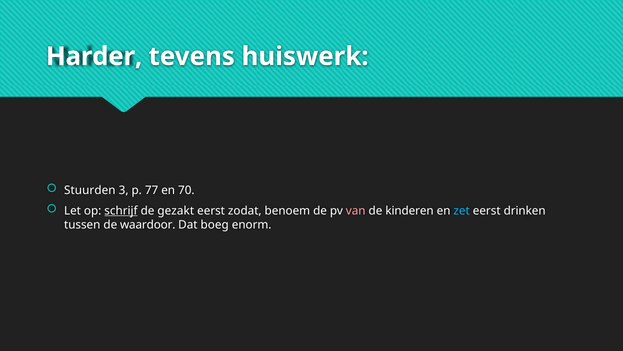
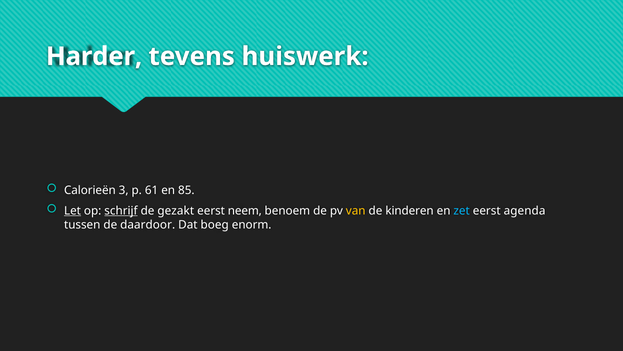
Stuurden: Stuurden -> Calorieën
77: 77 -> 61
70: 70 -> 85
Let underline: none -> present
zodat: zodat -> neem
van colour: pink -> yellow
drinken: drinken -> agenda
waardoor: waardoor -> daardoor
